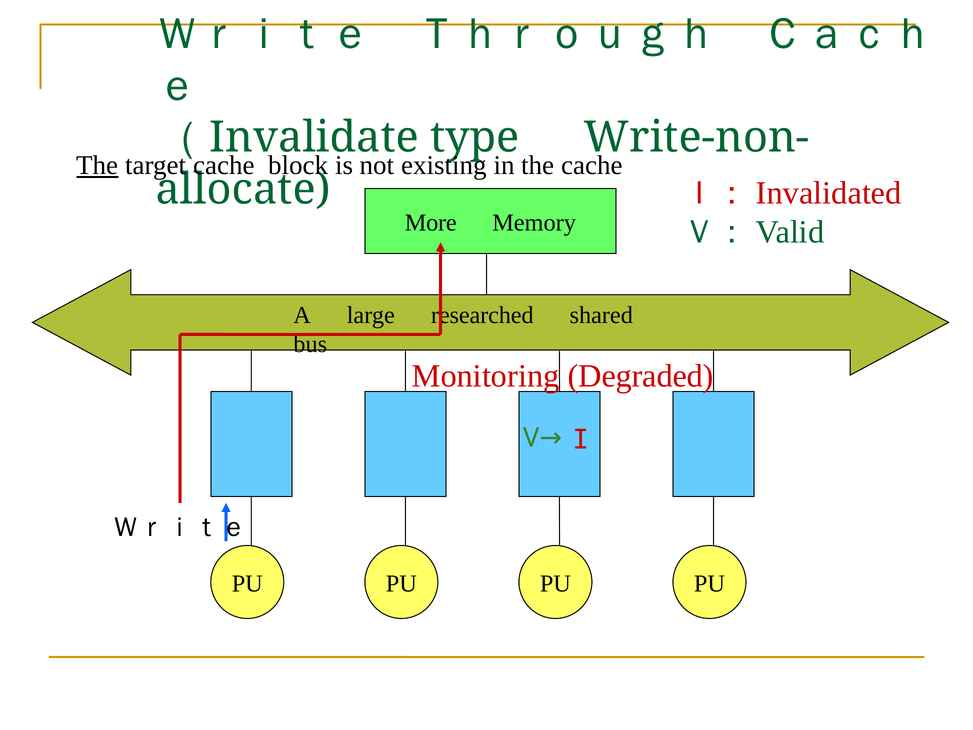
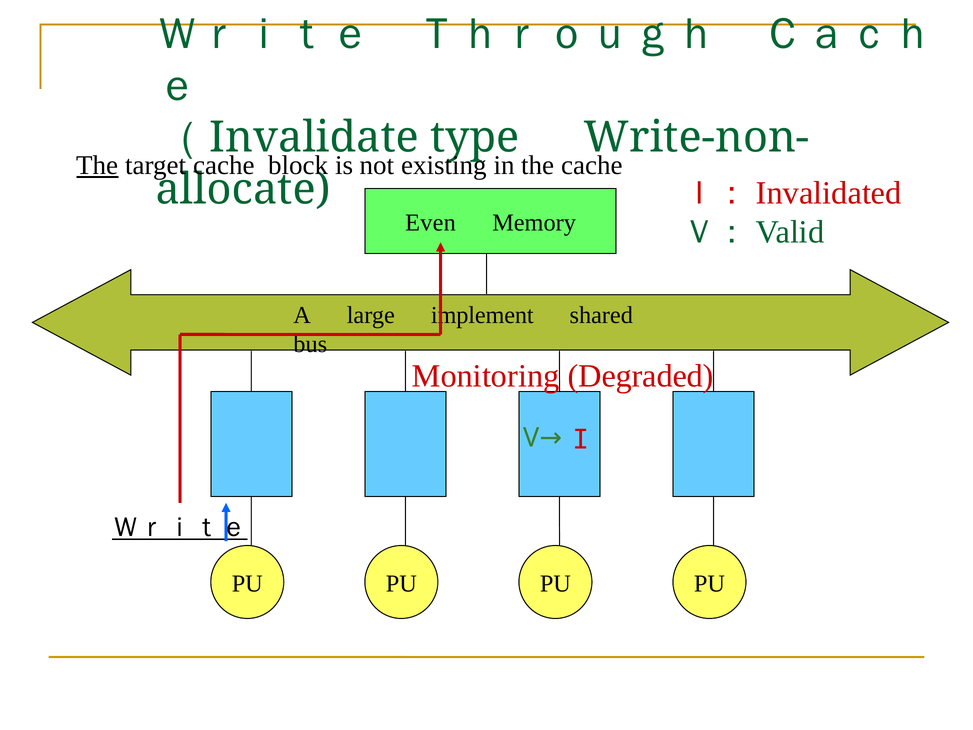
More: More -> Even
researched: researched -> implement
Ｗｒｉｔｅ at (180, 527) underline: none -> present
